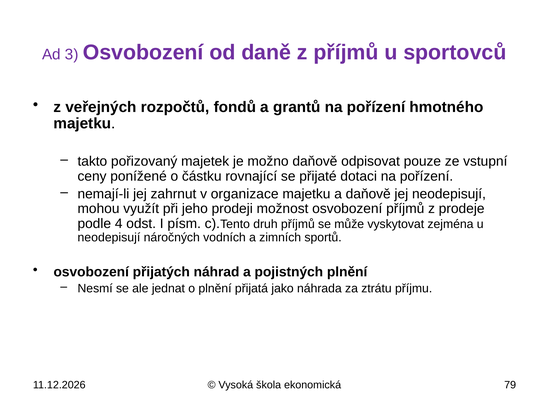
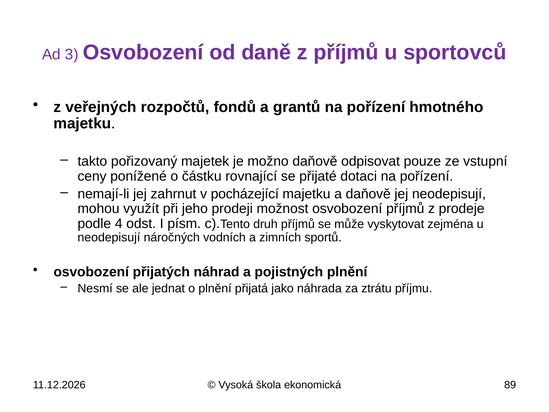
organizace: organizace -> pocházející
79: 79 -> 89
